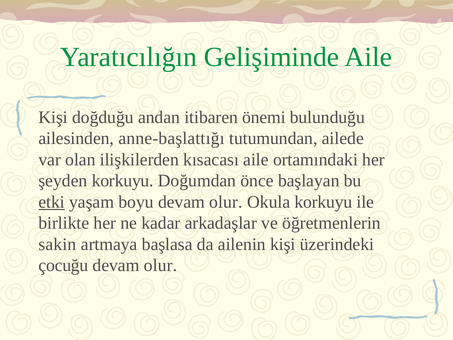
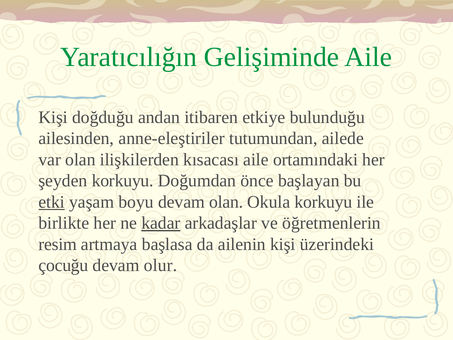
önemi: önemi -> etkiye
anne-başlattığı: anne-başlattığı -> anne-eleştiriler
boyu devam olur: olur -> olan
kadar underline: none -> present
sakin: sakin -> resim
